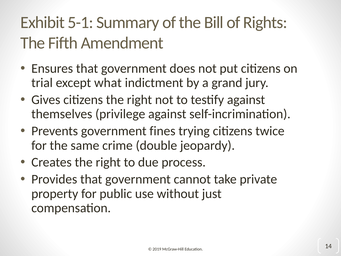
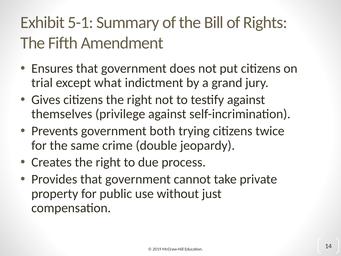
fines: fines -> both
